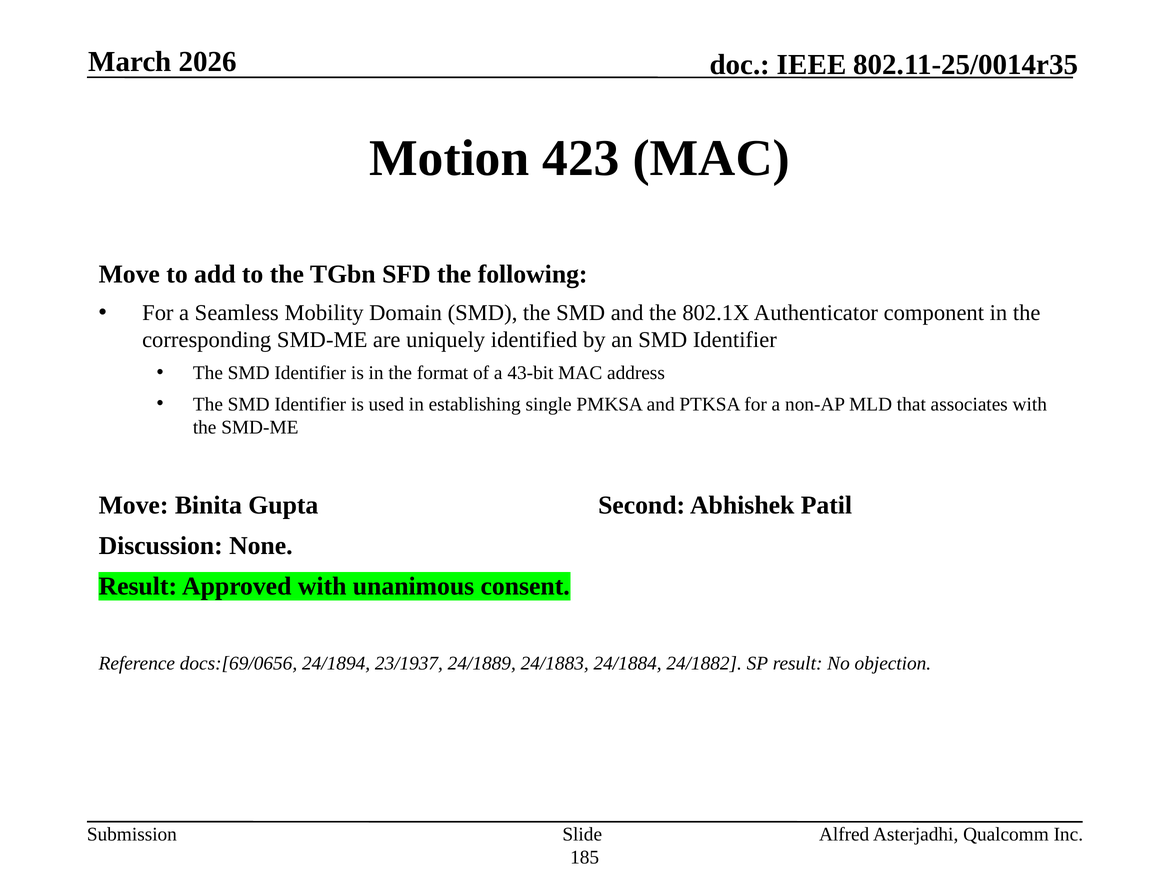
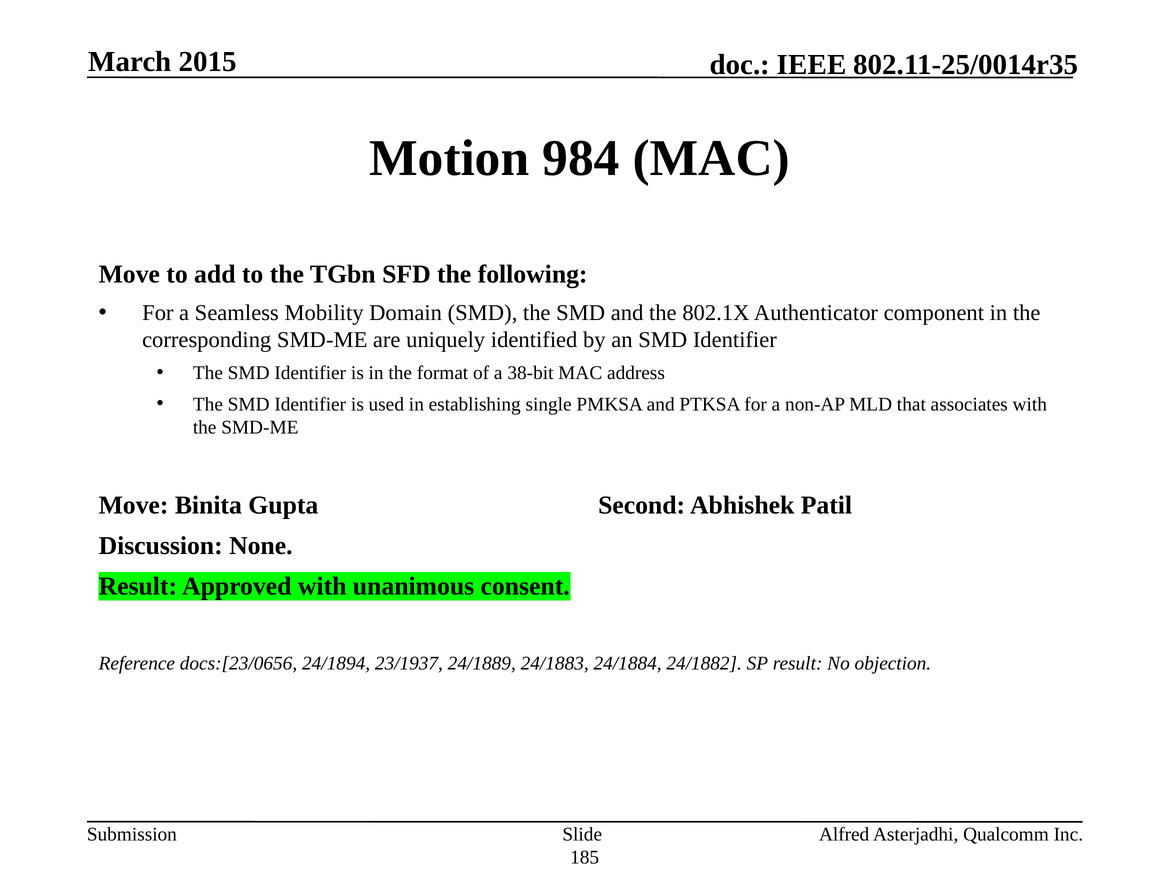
2026: 2026 -> 2015
423: 423 -> 984
43-bit: 43-bit -> 38-bit
docs:[69/0656: docs:[69/0656 -> docs:[23/0656
